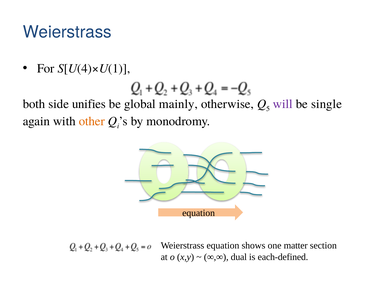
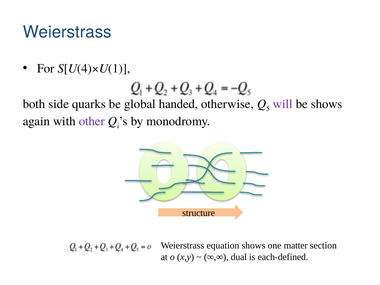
unifies: unifies -> quarks
mainly: mainly -> handed
be single: single -> shows
other colour: orange -> purple
equation at (199, 213): equation -> structure
